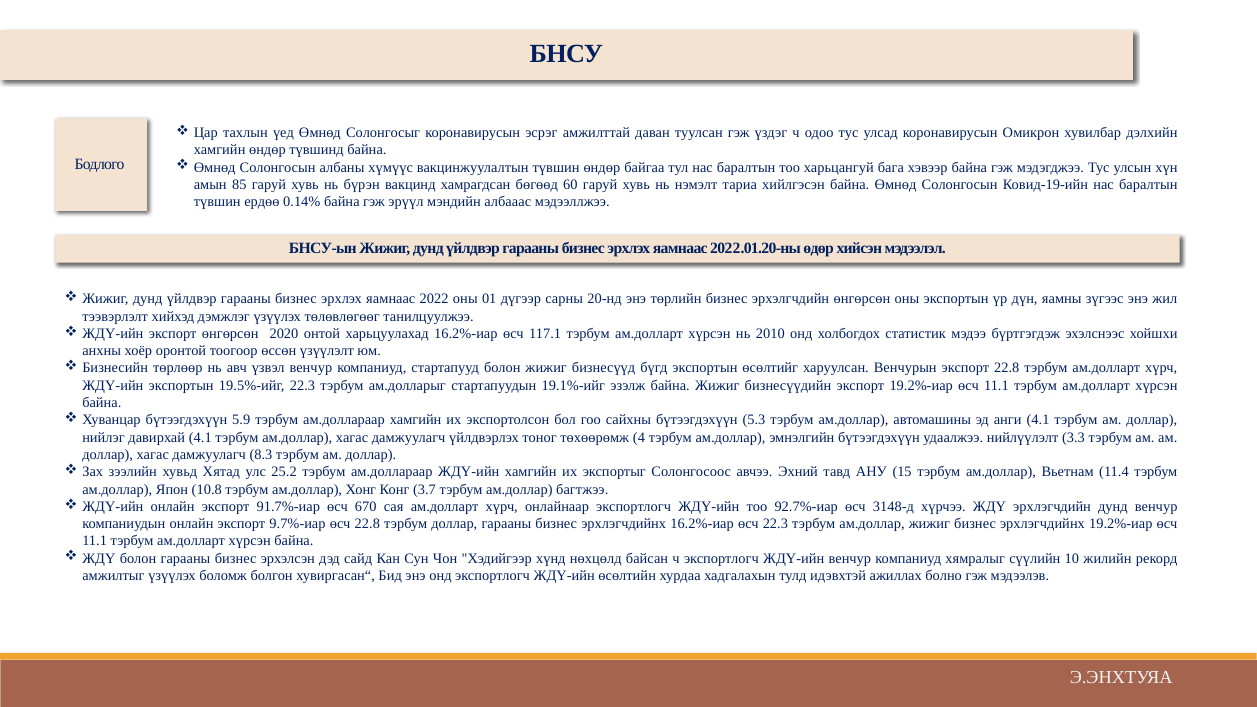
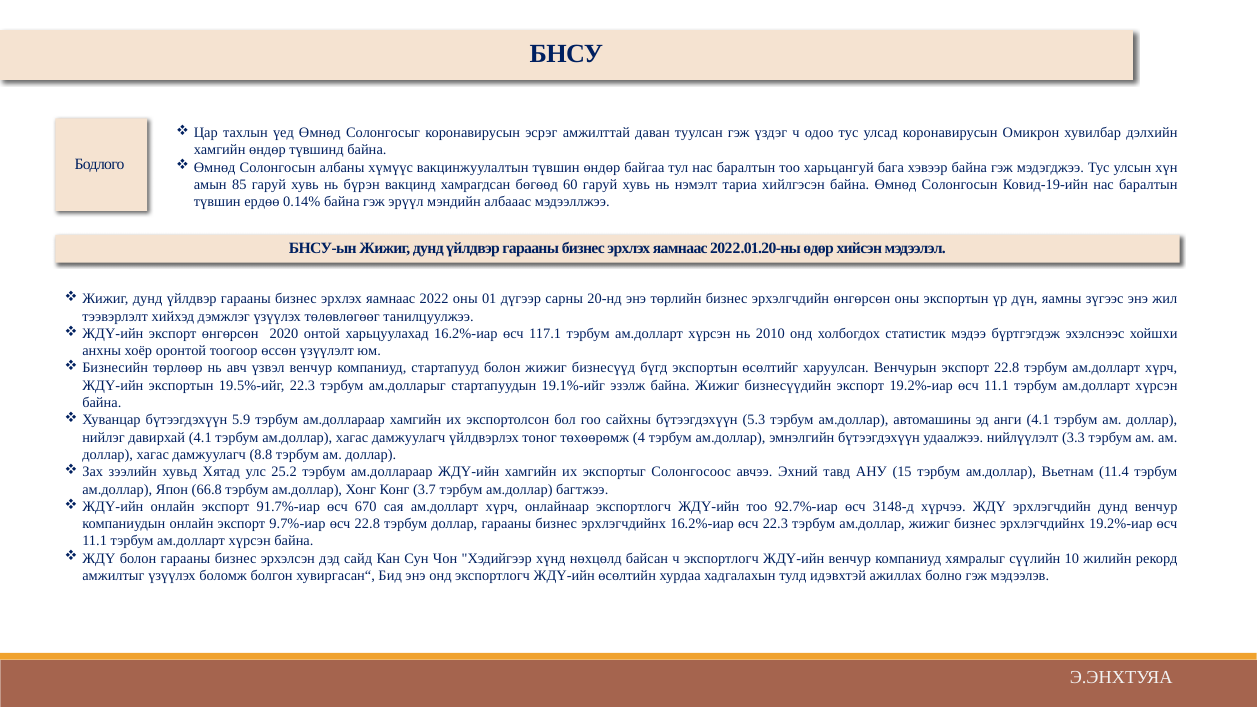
8.3: 8.3 -> 8.8
10.8: 10.8 -> 66.8
